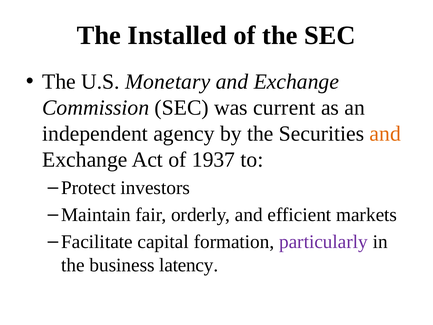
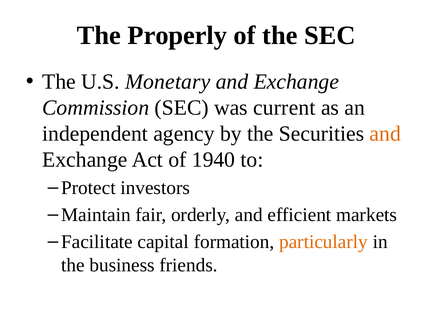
Installed: Installed -> Properly
1937: 1937 -> 1940
particularly colour: purple -> orange
latency: latency -> friends
